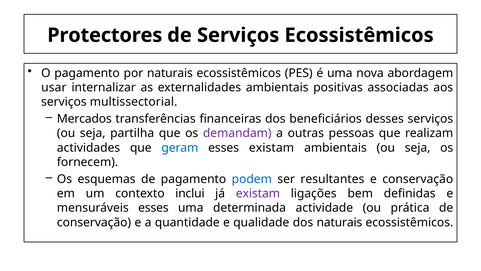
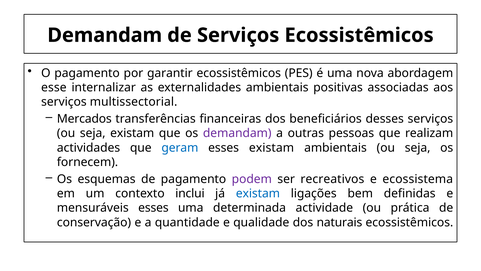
Protectores at (105, 35): Protectores -> Demandam
por naturais: naturais -> garantir
usar: usar -> esse
seja partilha: partilha -> existam
podem colour: blue -> purple
resultantes: resultantes -> recreativos
e conservação: conservação -> ecossistema
existam at (258, 193) colour: purple -> blue
